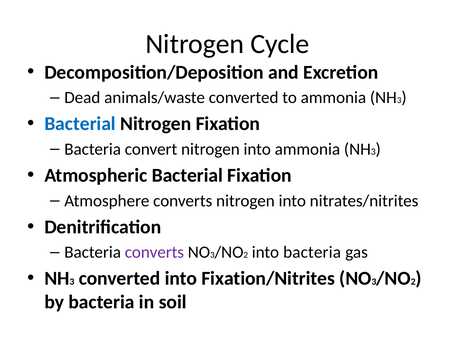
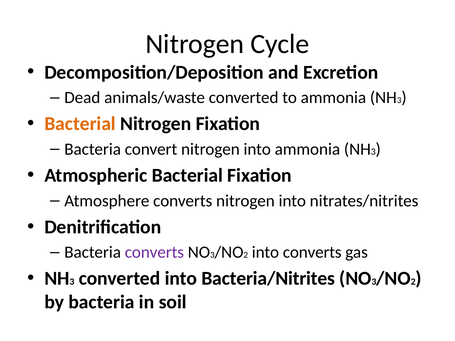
Bacterial at (80, 124) colour: blue -> orange
into bacteria: bacteria -> converts
Fixation/Nitrites: Fixation/Nitrites -> Bacteria/Nitrites
